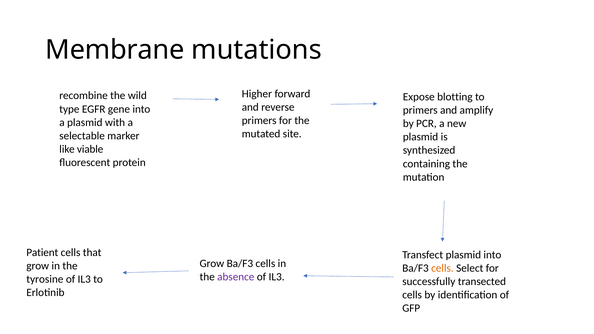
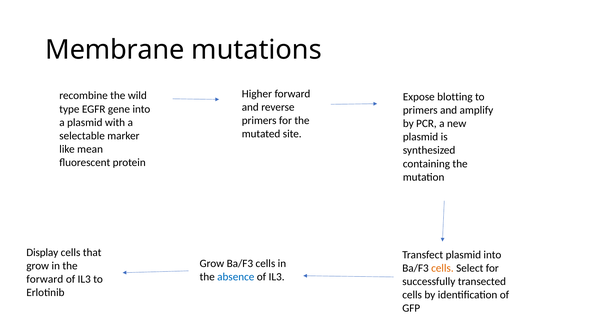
viable: viable -> mean
Patient: Patient -> Display
absence colour: purple -> blue
tyrosine at (45, 279): tyrosine -> forward
